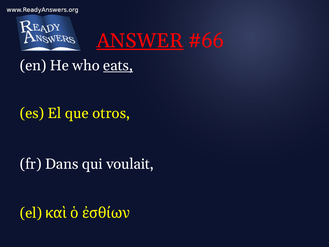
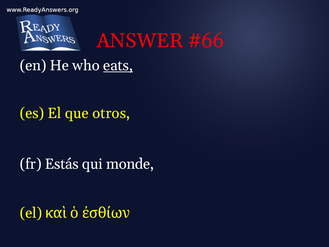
ANSWER underline: present -> none
Dans: Dans -> Estás
voulait: voulait -> monde
